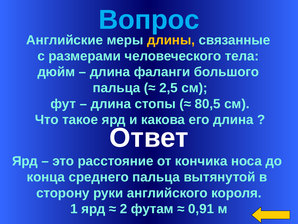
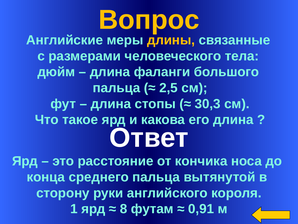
Вопрос colour: light blue -> yellow
80,5: 80,5 -> 30,3
2: 2 -> 8
